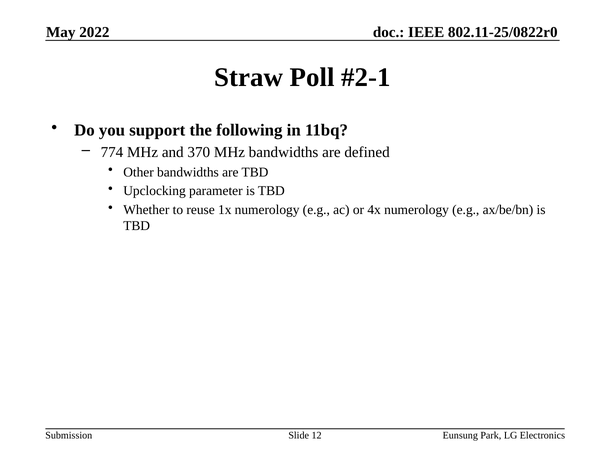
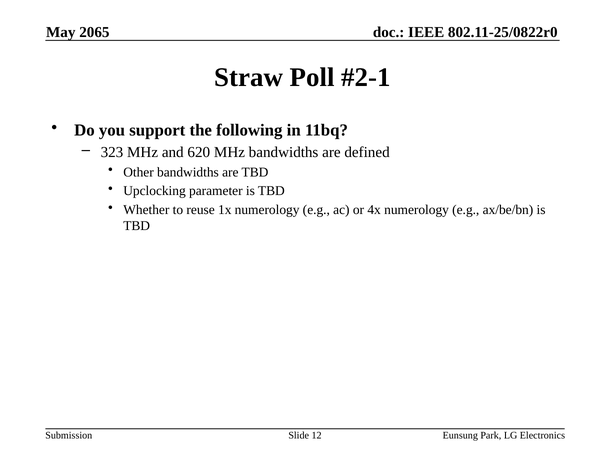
2022: 2022 -> 2065
774: 774 -> 323
370: 370 -> 620
